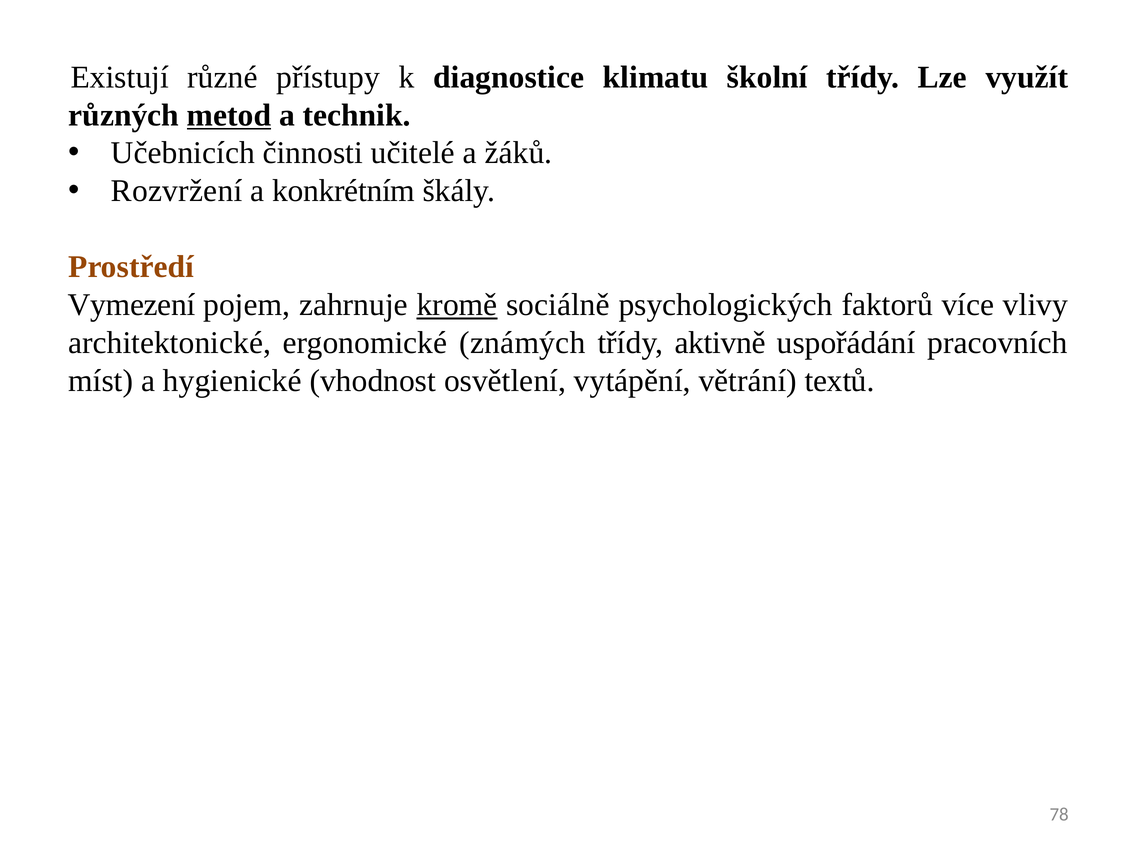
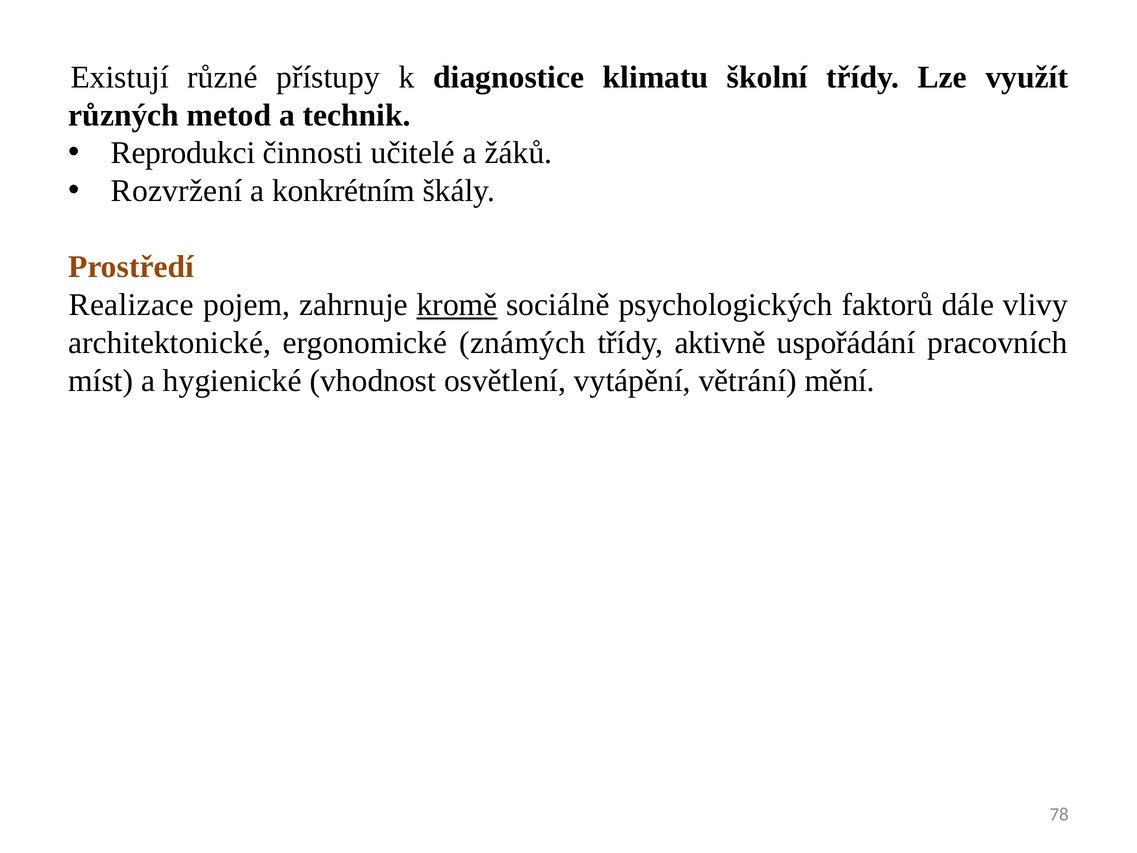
metod underline: present -> none
Učebnicích: Učebnicích -> Reprodukci
Vymezení: Vymezení -> Realizace
více: více -> dále
textů: textů -> mění
